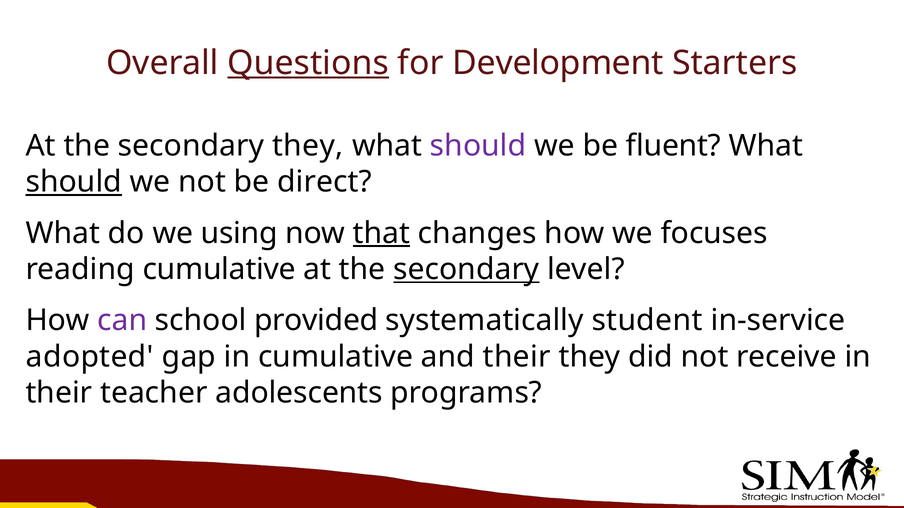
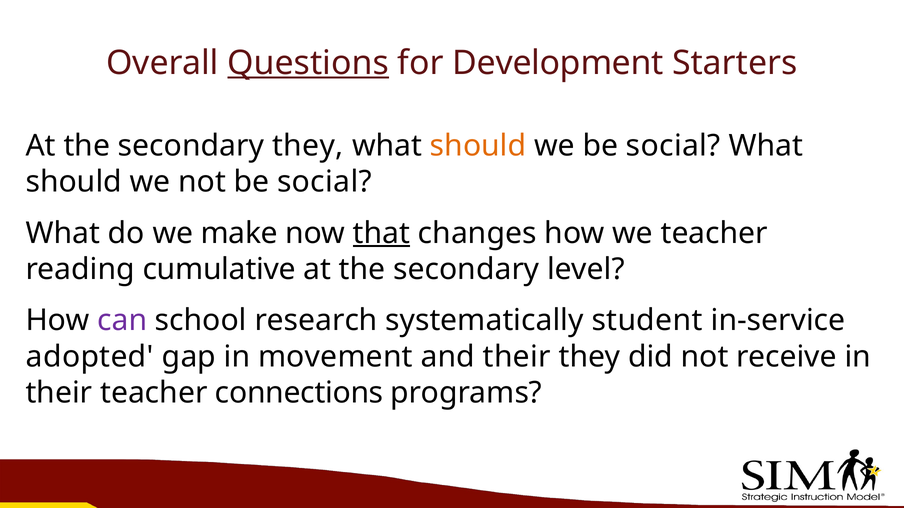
should at (478, 146) colour: purple -> orange
we be fluent: fluent -> social
should at (74, 182) underline: present -> none
not be direct: direct -> social
using: using -> make
we focuses: focuses -> teacher
secondary at (466, 270) underline: present -> none
provided: provided -> research
in cumulative: cumulative -> movement
adolescents: adolescents -> connections
